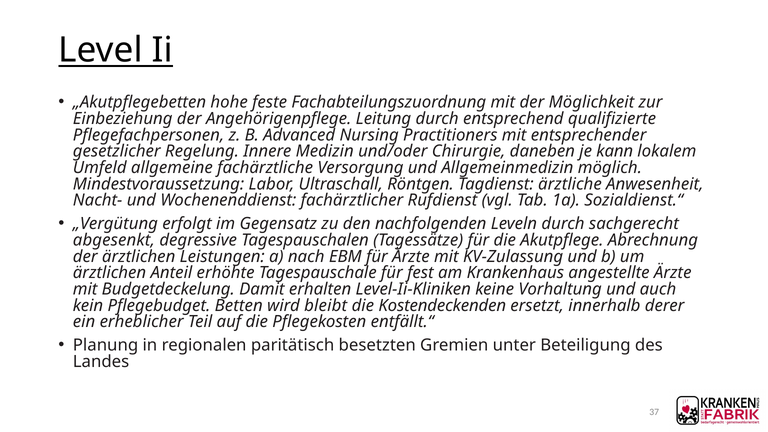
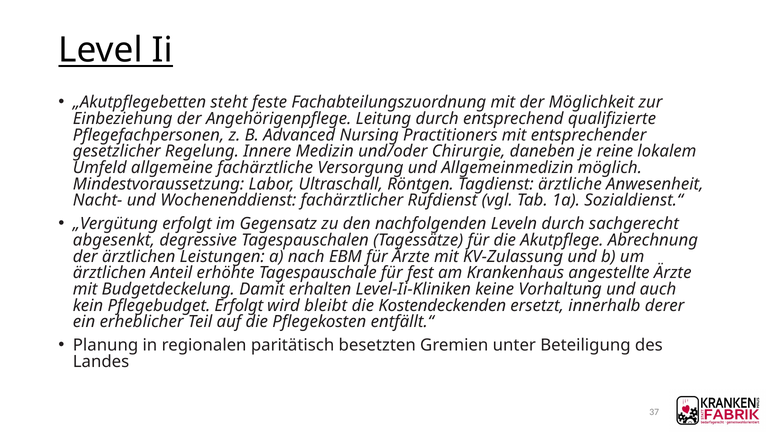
hohe: hohe -> steht
kann: kann -> reine
Pflegebudget Betten: Betten -> Erfolgt
